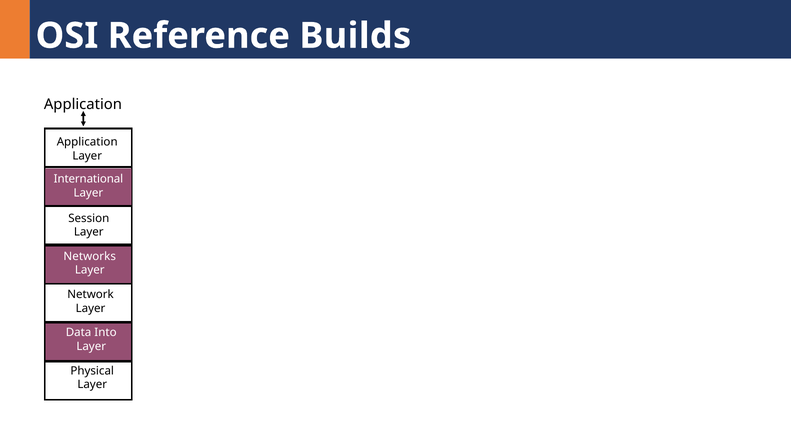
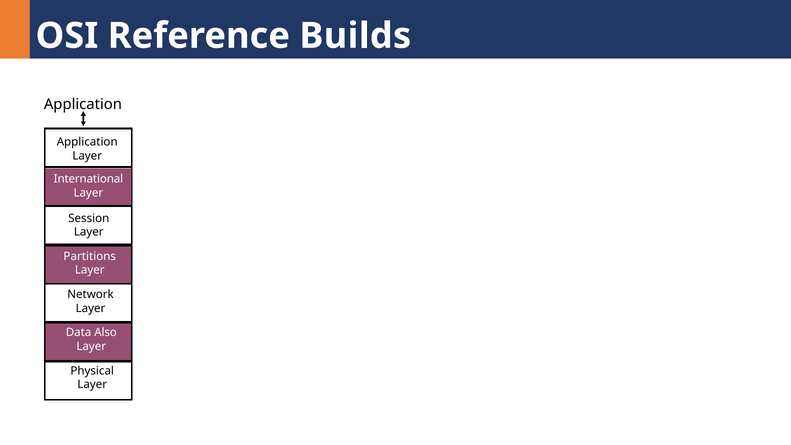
Networks: Networks -> Partitions
Into: Into -> Also
